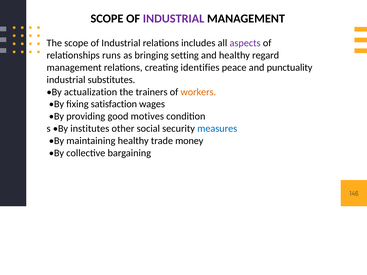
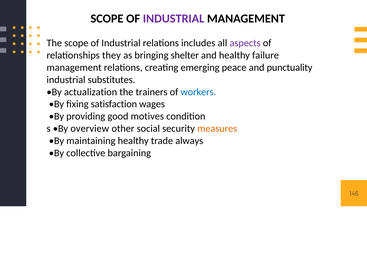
runs: runs -> they
setting: setting -> shelter
regard: regard -> failure
identifies: identifies -> emerging
workers colour: orange -> blue
institutes: institutes -> overview
measures colour: blue -> orange
money: money -> always
